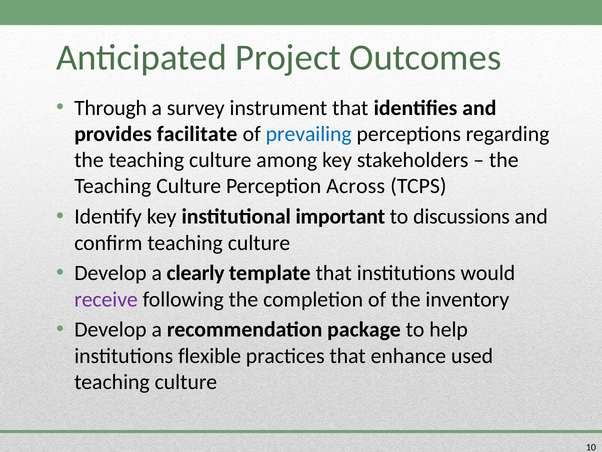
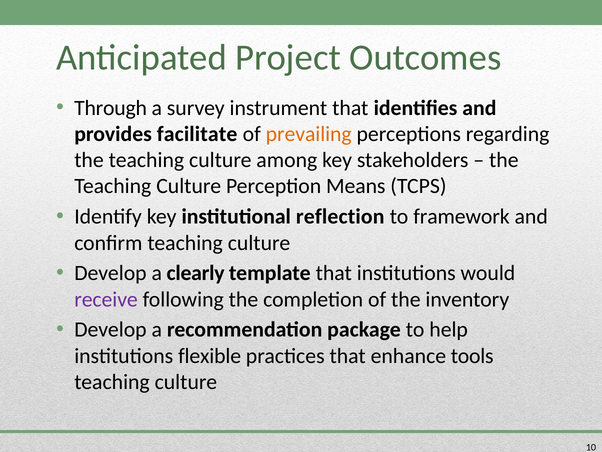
prevailing colour: blue -> orange
Across: Across -> Means
important: important -> reflection
discussions: discussions -> framework
used: used -> tools
